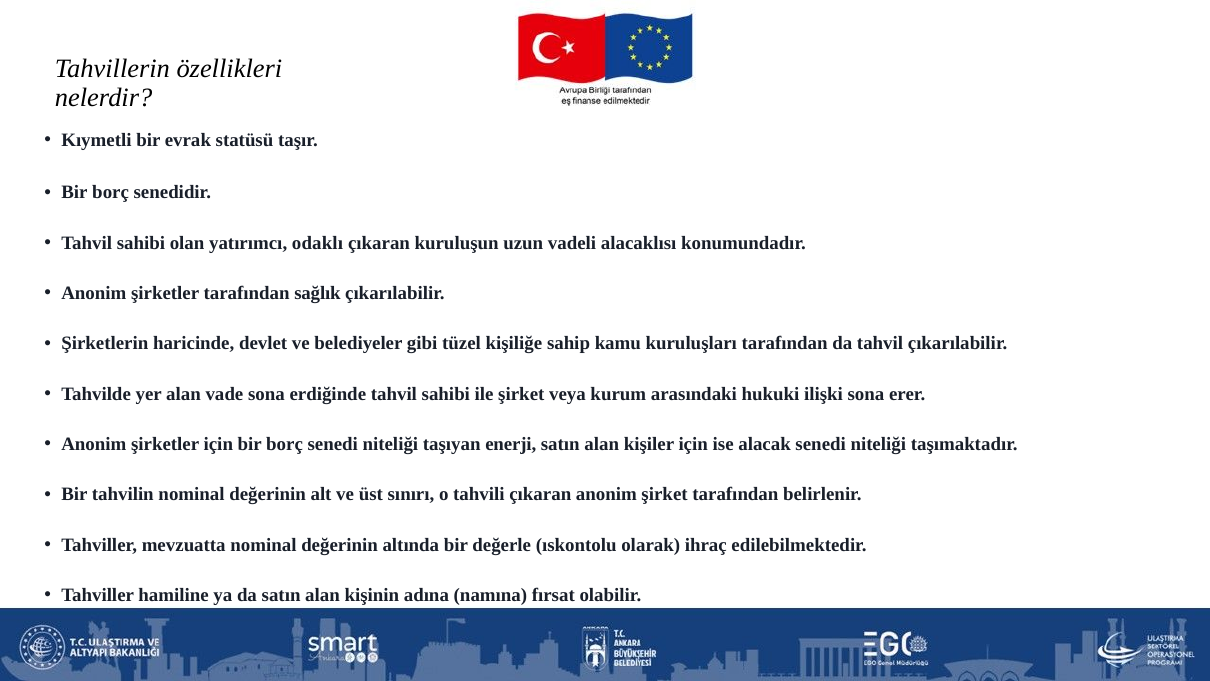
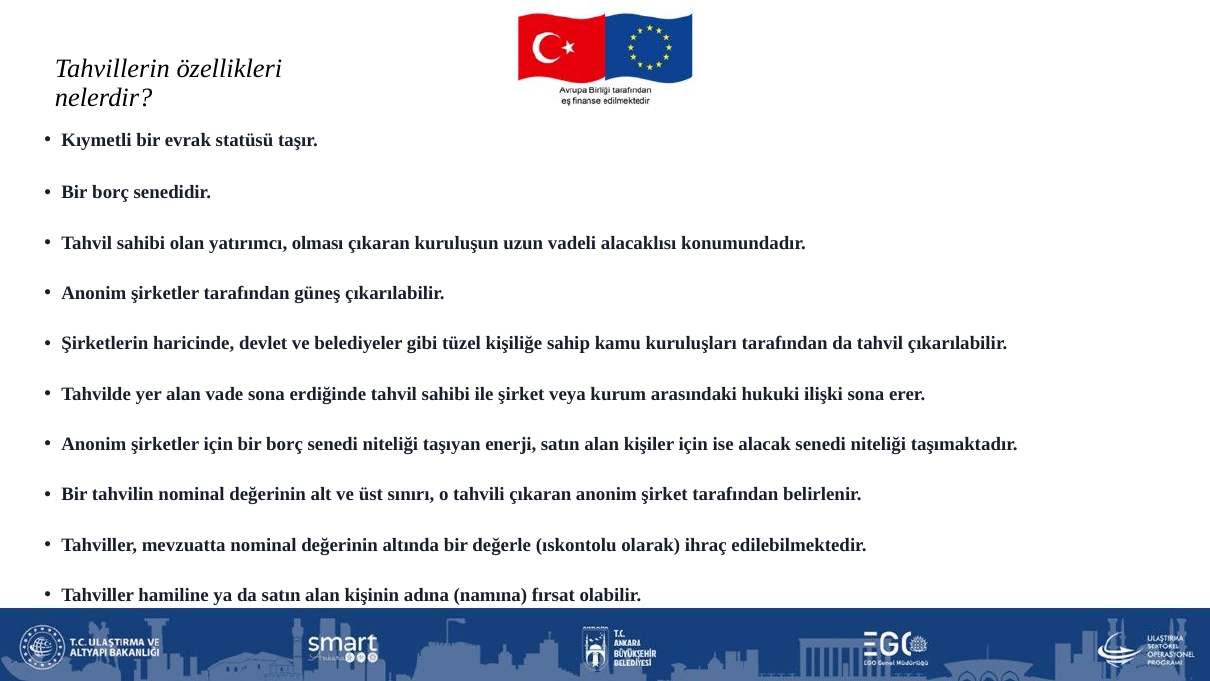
odaklı: odaklı -> olması
sağlık: sağlık -> güneş
